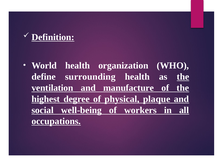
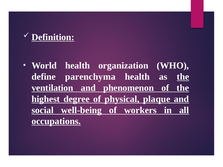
surrounding: surrounding -> parenchyma
manufacture: manufacture -> phenomenon
